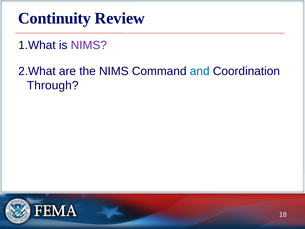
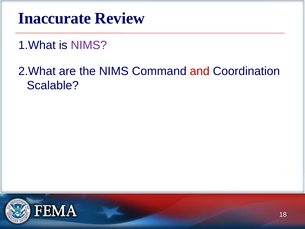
Continuity: Continuity -> Inaccurate
and colour: blue -> red
Through: Through -> Scalable
